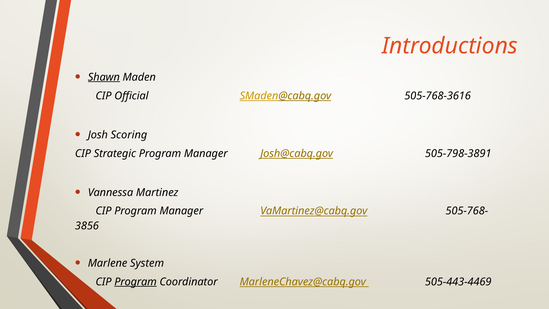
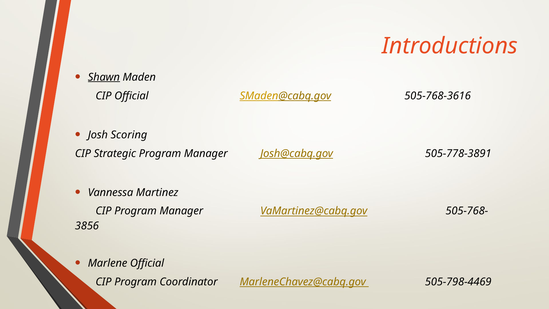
505-798-3891: 505-798-3891 -> 505-778-3891
Marlene System: System -> Official
Program at (136, 282) underline: present -> none
505-443-4469: 505-443-4469 -> 505-798-4469
